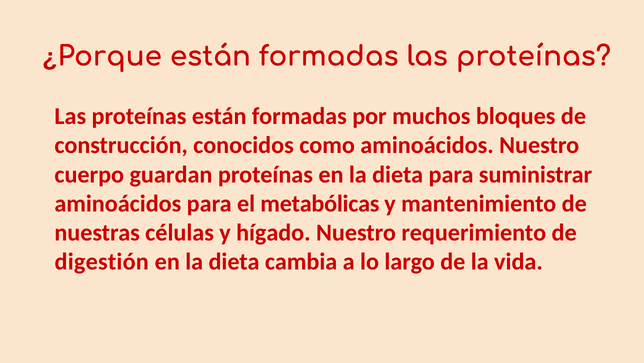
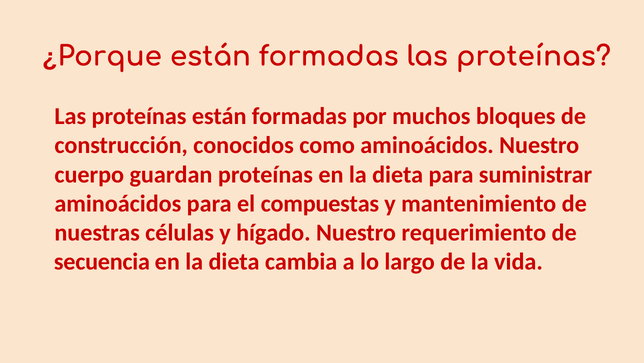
metabólicas: metabólicas -> compuestas
digestión: digestión -> secuencia
